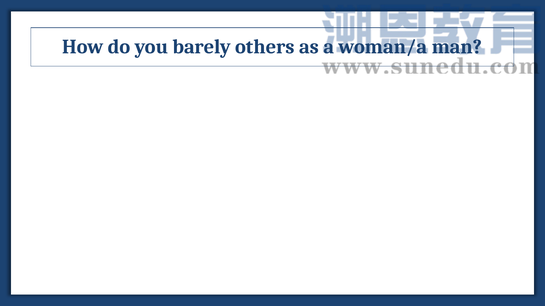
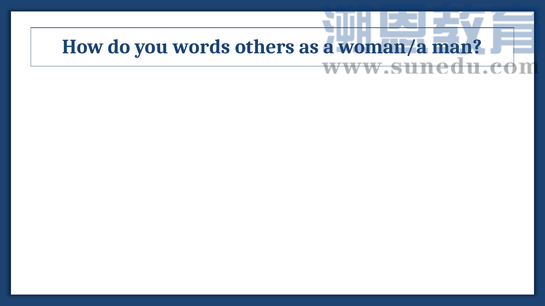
barely: barely -> words
